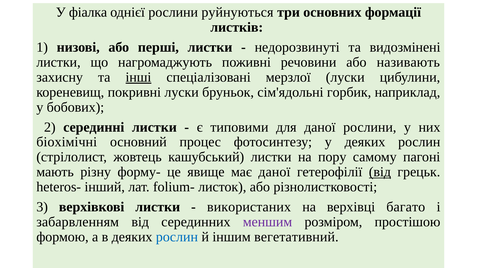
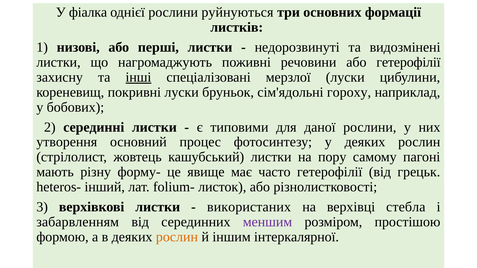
або називають: називають -> гетерофілії
горбик: горбик -> гороху
біохімічні: біохімічні -> утворення
має даної: даної -> часто
від at (380, 172) underline: present -> none
багато: багато -> стебла
рослин at (177, 237) colour: blue -> orange
вегетативний: вегетативний -> інтеркалярної
